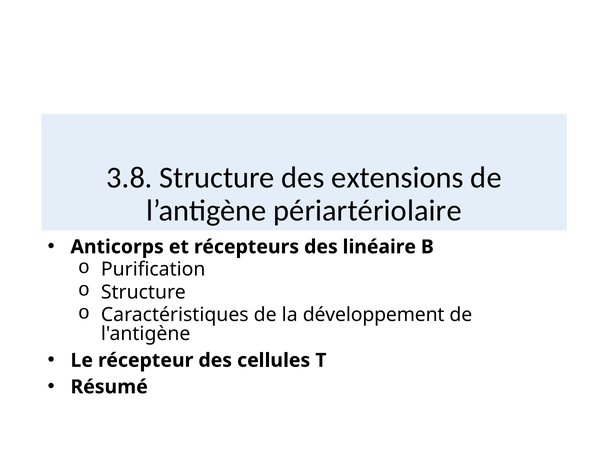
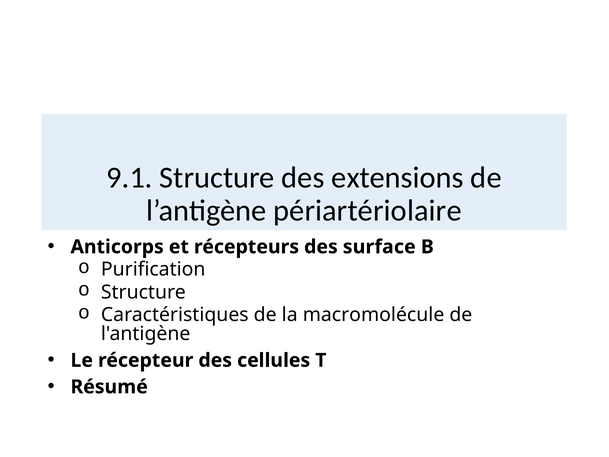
3.8: 3.8 -> 9.1
linéaire: linéaire -> surface
développement: développement -> macromolécule
